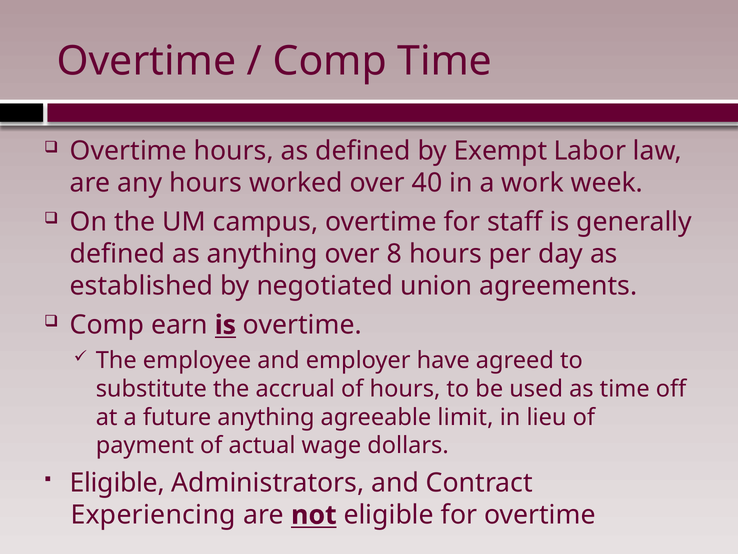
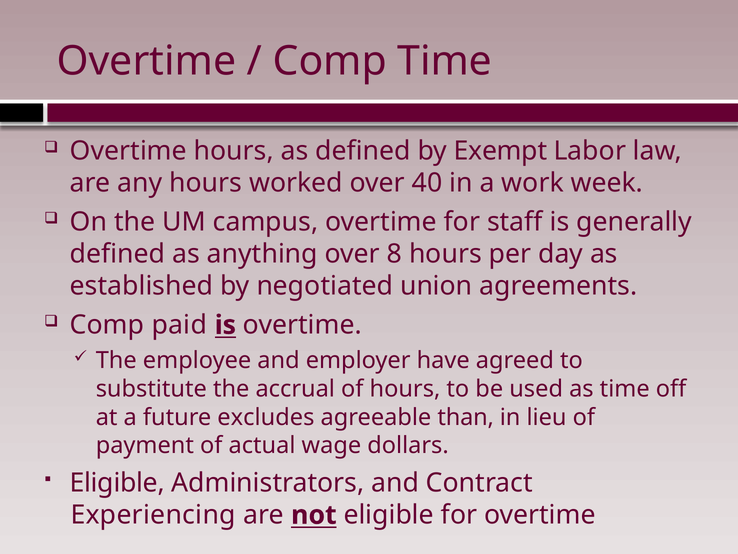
earn: earn -> paid
future anything: anything -> excludes
limit: limit -> than
